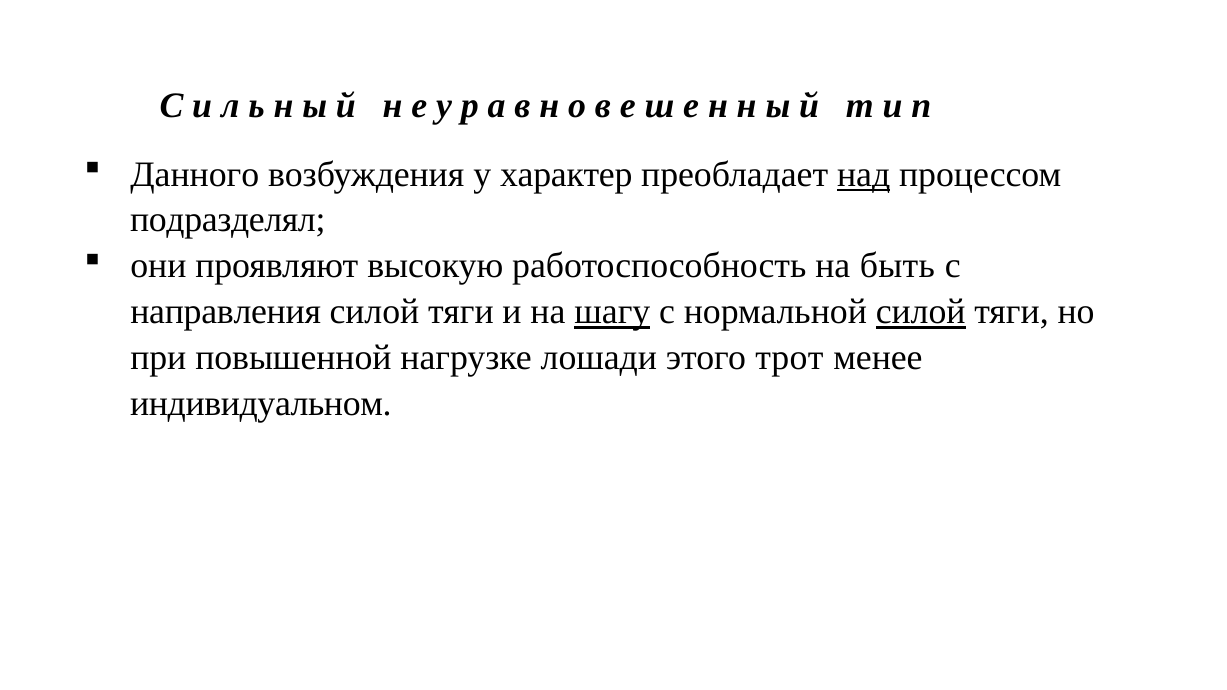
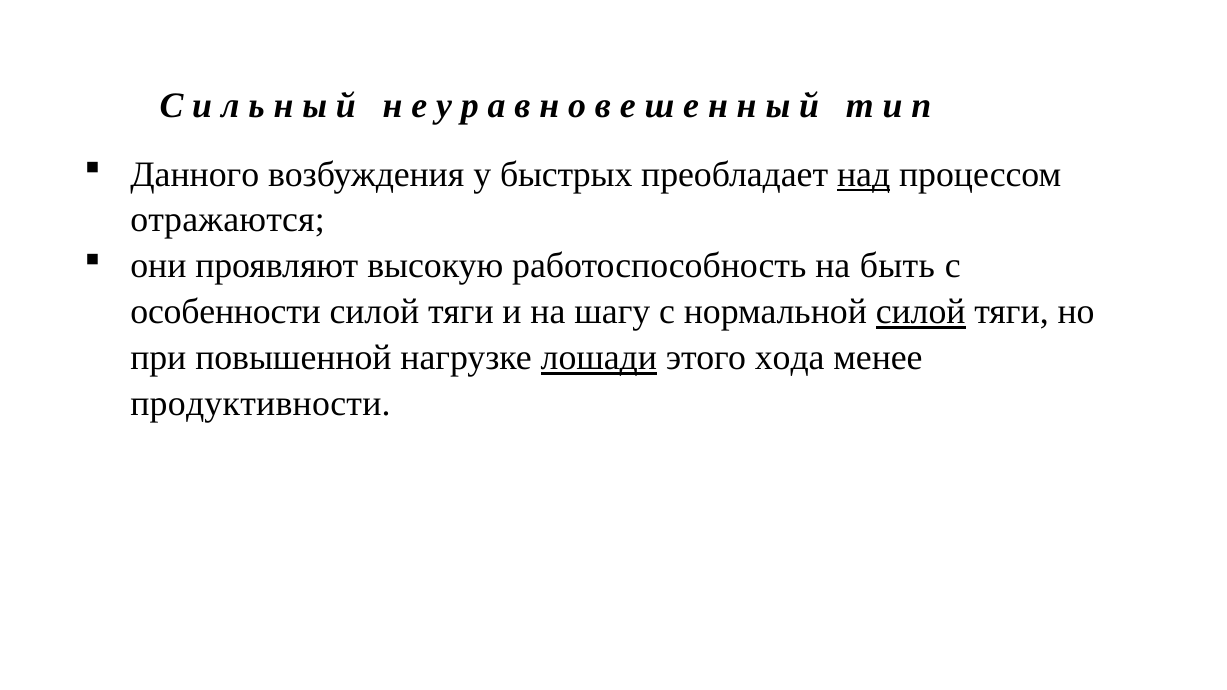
характер: характер -> быстрых
подразделял: подразделял -> отражаются
направления: направления -> особенности
шагу underline: present -> none
лошади underline: none -> present
трот: трот -> хода
индивидуальном: индивидуальном -> продуктивности
